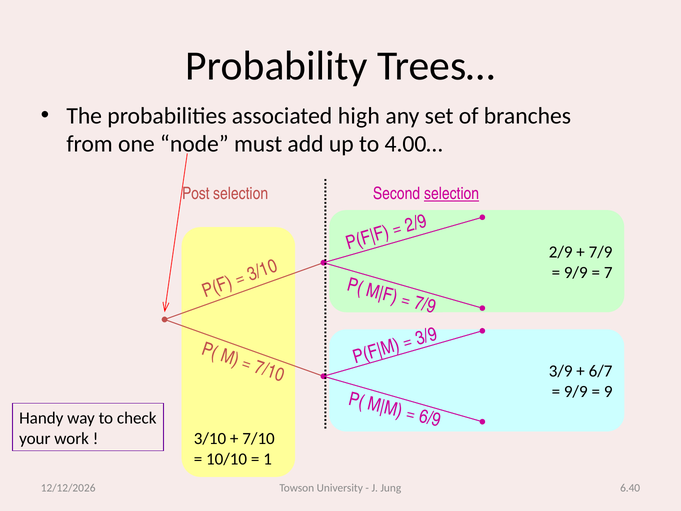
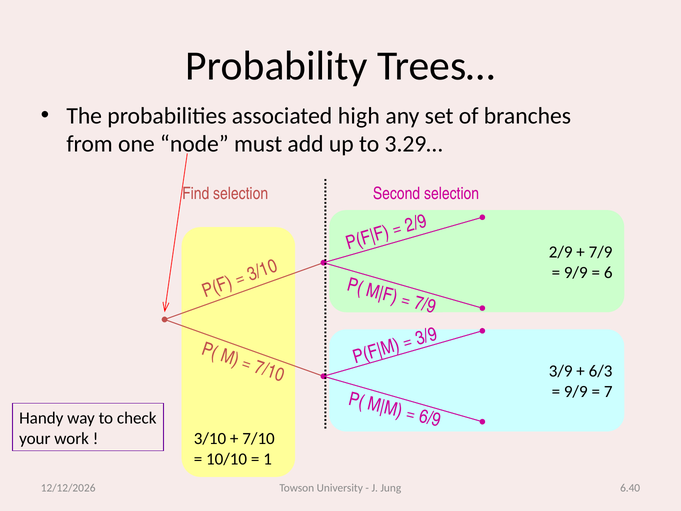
4.00…: 4.00… -> 3.29…
Post: Post -> Find
selection at (452, 194) underline: present -> none
7 at (608, 272): 7 -> 6
6/7: 6/7 -> 6/3
9 at (608, 392): 9 -> 7
